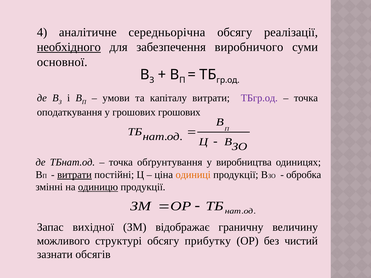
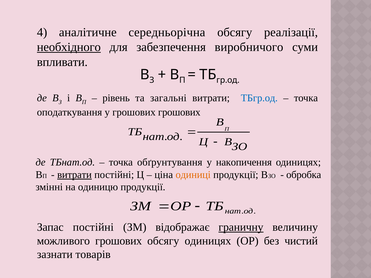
основної: основної -> впливати
умови: умови -> рівень
капіталу: капіталу -> загальні
ТБгр.од colour: purple -> blue
виробництва: виробництва -> накопичення
одиницю underline: present -> none
Запас вихідної: вихідної -> постійні
граничну underline: none -> present
можливого структурі: структурі -> грошових
обсягу прибутку: прибутку -> одиницях
обсягів: обсягів -> товарів
